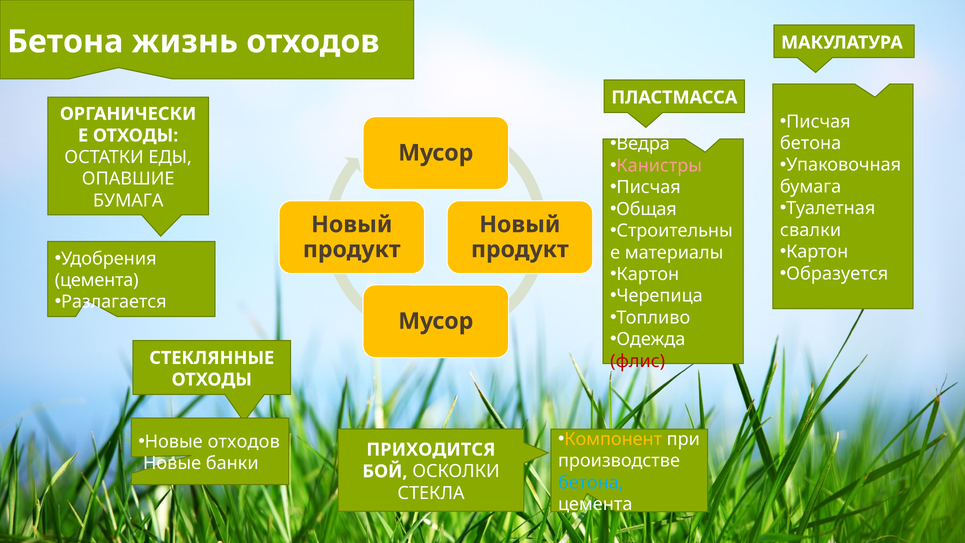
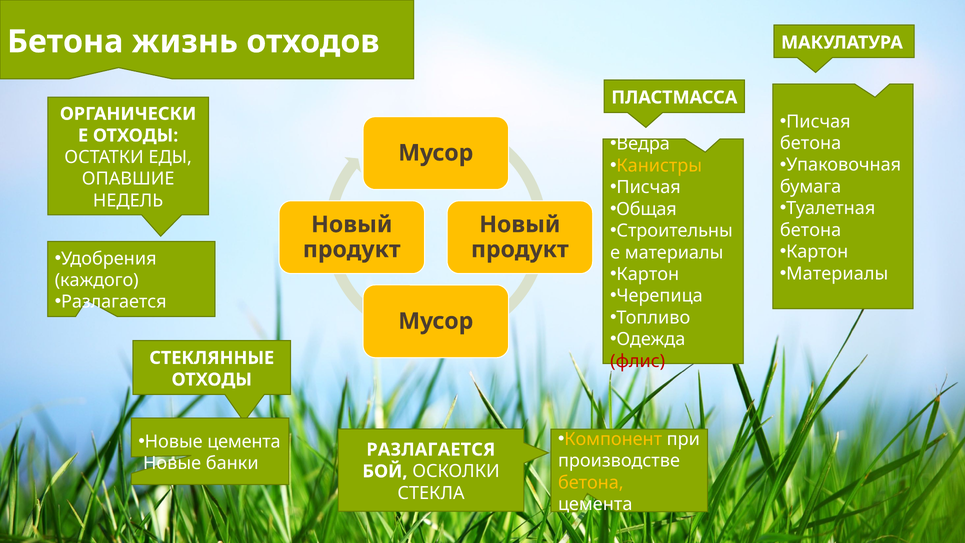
Канистры colour: pink -> yellow
БУМАГА at (128, 201): БУМАГА -> НЕДЕЛЬ
свалки at (811, 230): свалки -> бетона
Образуется at (837, 274): Образуется -> Материалы
цемента at (97, 280): цемента -> каждого
Новые отходов: отходов -> цемента
ПРИХОДИТСЯ at (431, 450): ПРИХОДИТСЯ -> РАЗЛАГАЕТСЯ
бетона at (591, 482) colour: light blue -> yellow
